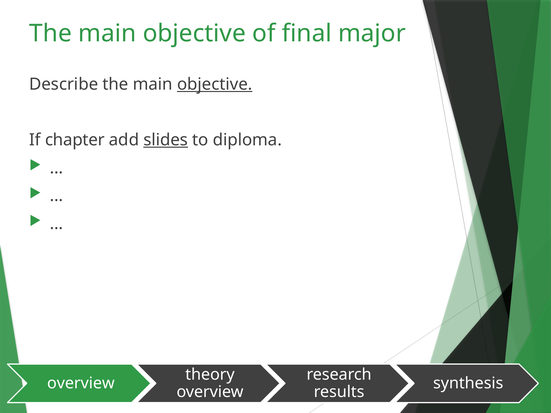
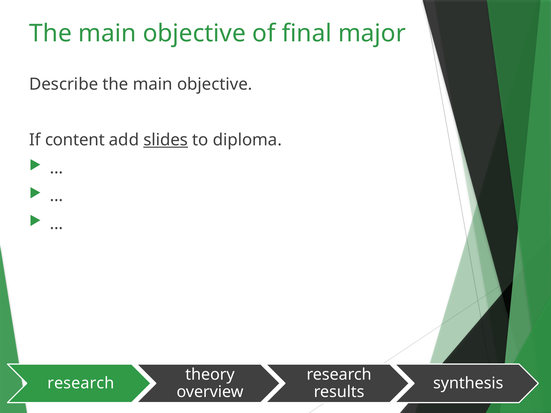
objective at (215, 84) underline: present -> none
chapter: chapter -> content
overview at (81, 383): overview -> research
